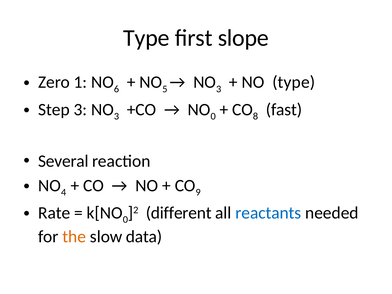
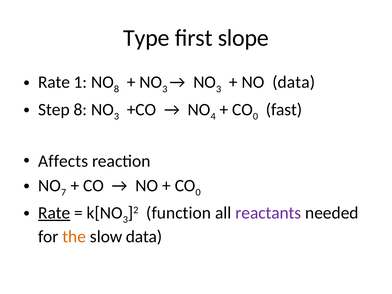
Zero at (54, 82): Zero -> Rate
NO 6: 6 -> 8
5 at (165, 89): 5 -> 3
NO type: type -> data
Step 3: 3 -> 8
NO 0: 0 -> 4
8 at (255, 116): 8 -> 0
Several: Several -> Affects
4: 4 -> 7
9 at (198, 192): 9 -> 0
Rate at (54, 213) underline: none -> present
0 at (125, 220): 0 -> 3
different: different -> function
reactants colour: blue -> purple
